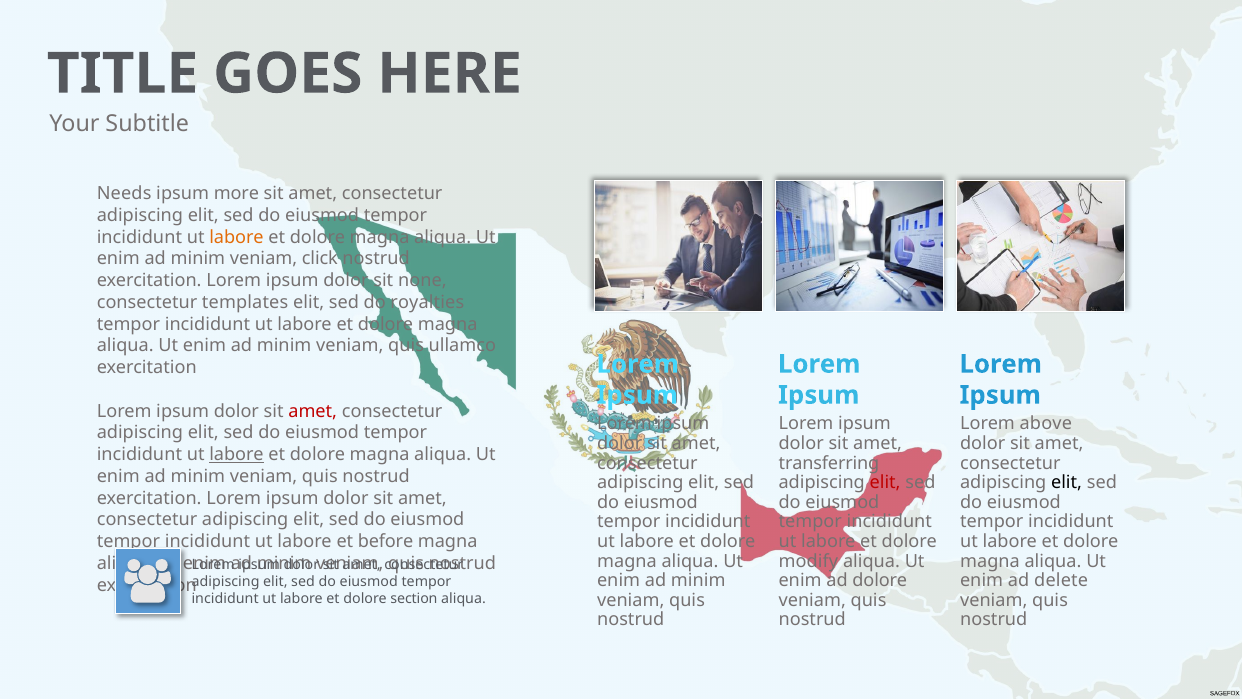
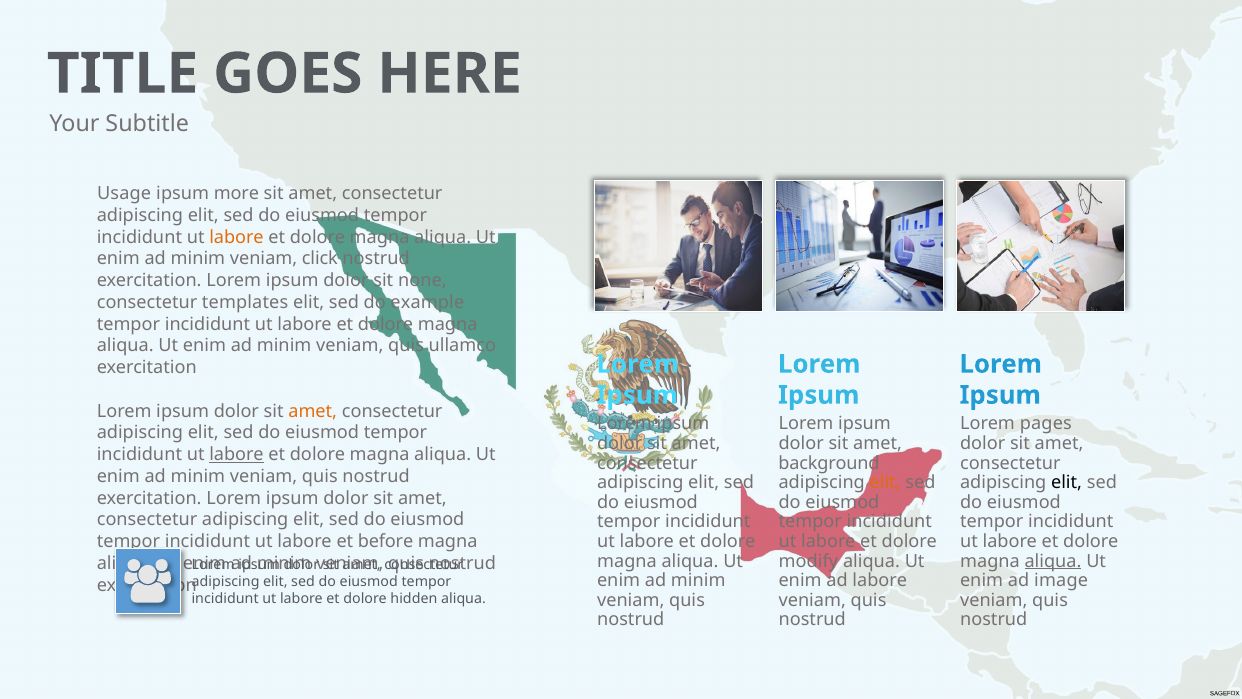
Needs: Needs -> Usage
royalties: royalties -> example
amet at (313, 411) colour: red -> orange
above: above -> pages
transferring: transferring -> background
elit at (885, 483) colour: red -> orange
aliqua at (1053, 561) underline: none -> present
ad dolore: dolore -> labore
delete: delete -> image
section: section -> hidden
